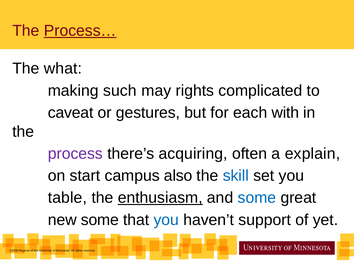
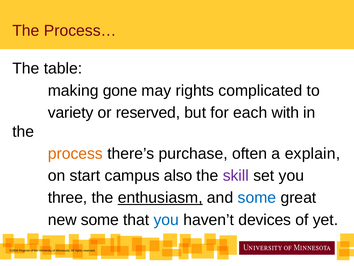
Process… underline: present -> none
what: what -> table
such: such -> gone
caveat: caveat -> variety
or gestures: gestures -> reserved
process colour: purple -> orange
acquiring: acquiring -> purchase
skill colour: blue -> purple
table: table -> three
support: support -> devices
